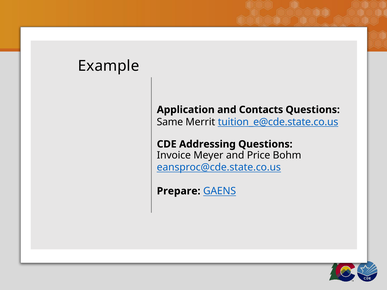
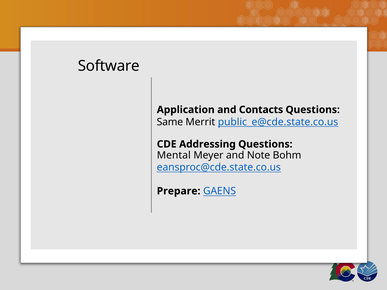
Example: Example -> Software
tuition_e@cde.state.co.us: tuition_e@cde.state.co.us -> public_e@cde.state.co.us
Invoice: Invoice -> Mental
Price: Price -> Note
